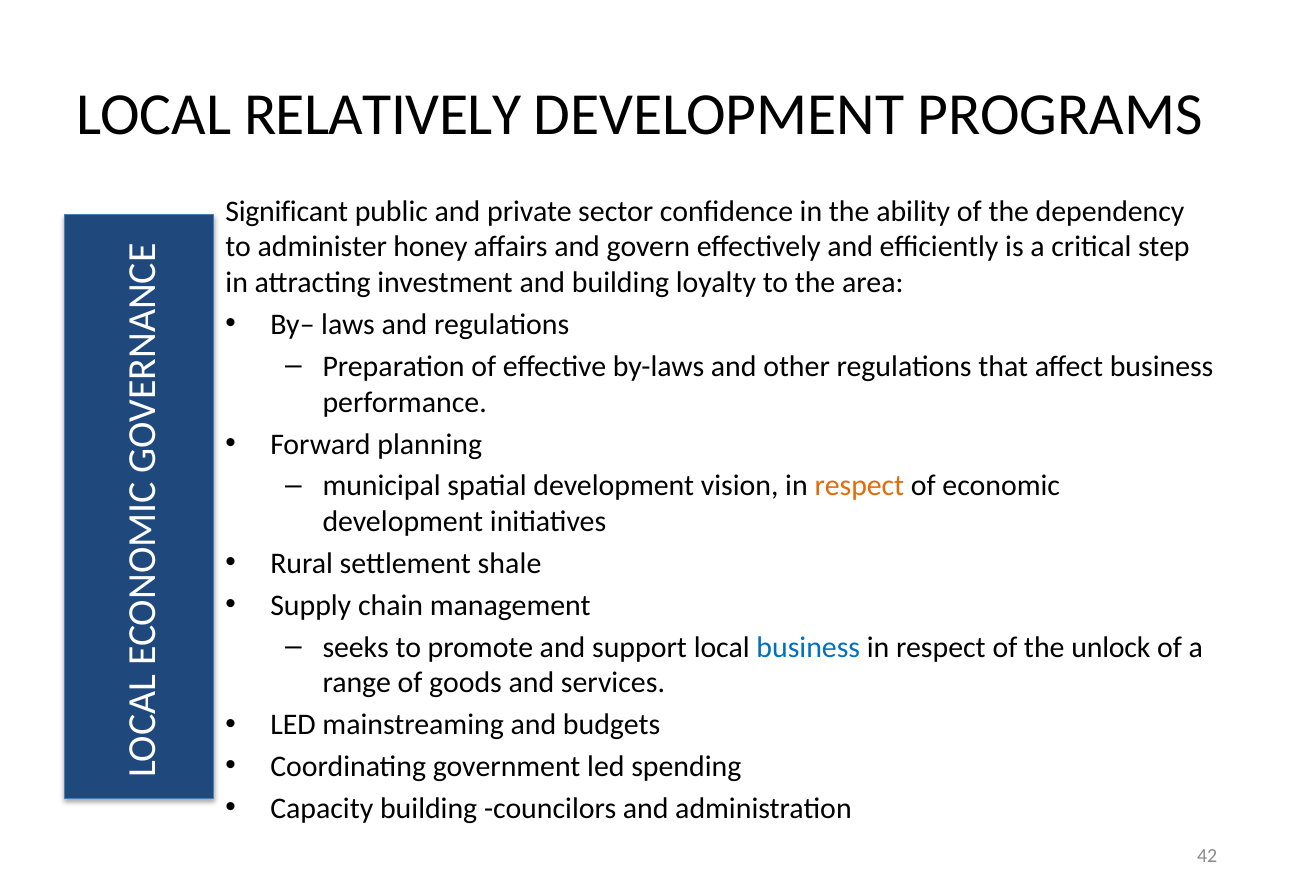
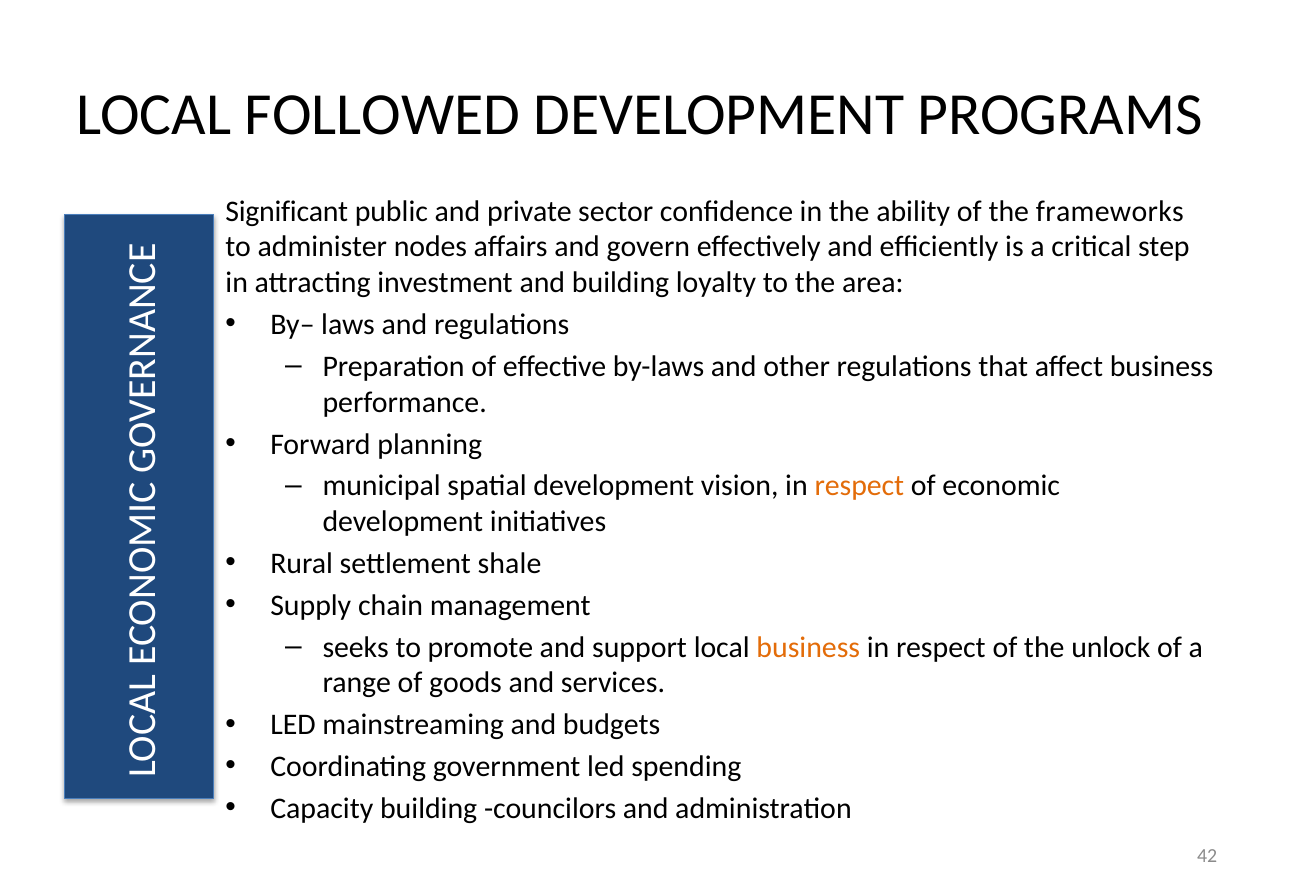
RELATIVELY: RELATIVELY -> FOLLOWED
dependency: dependency -> frameworks
honey: honey -> nodes
business at (808, 647) colour: blue -> orange
